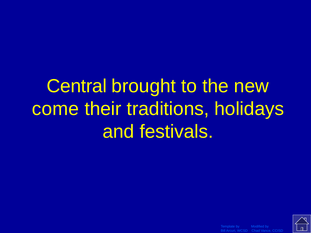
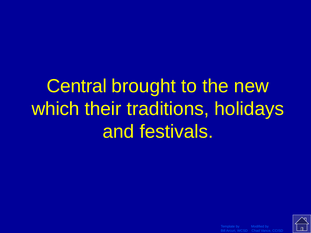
come: come -> which
